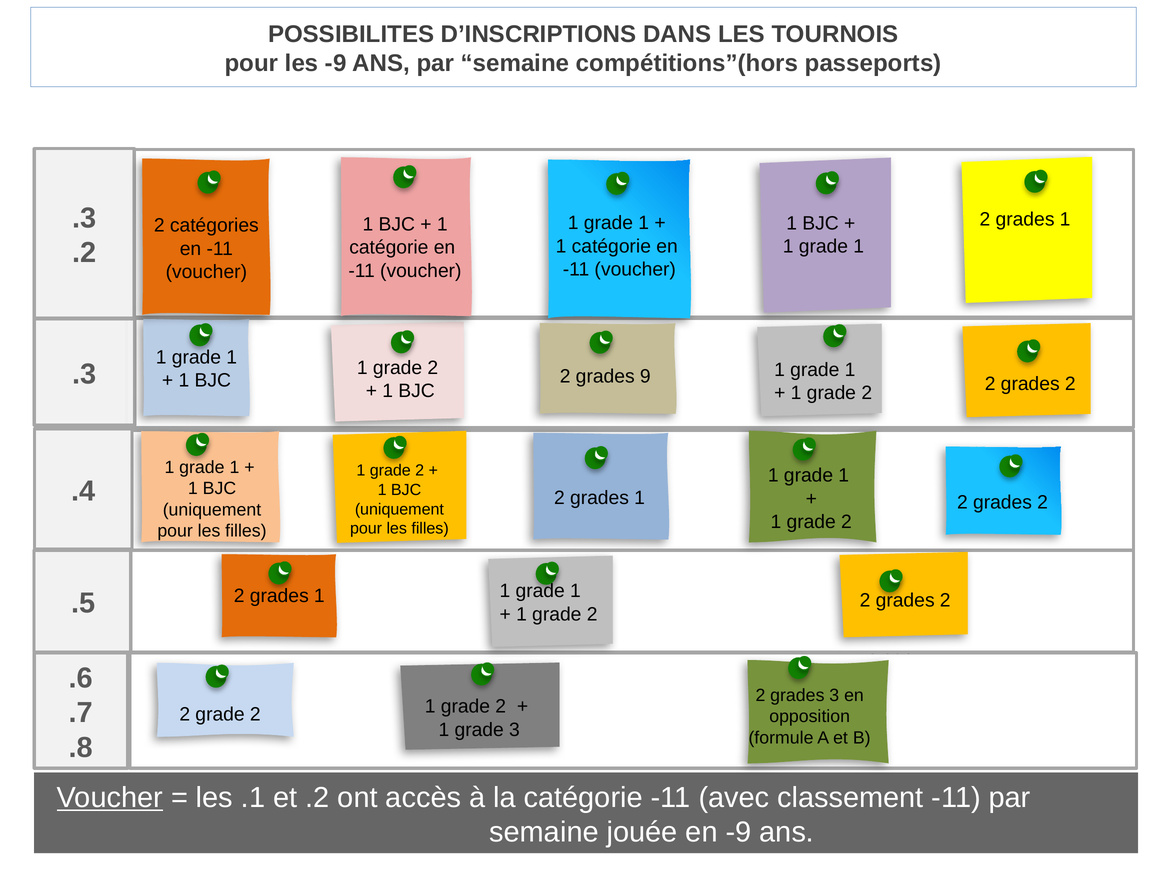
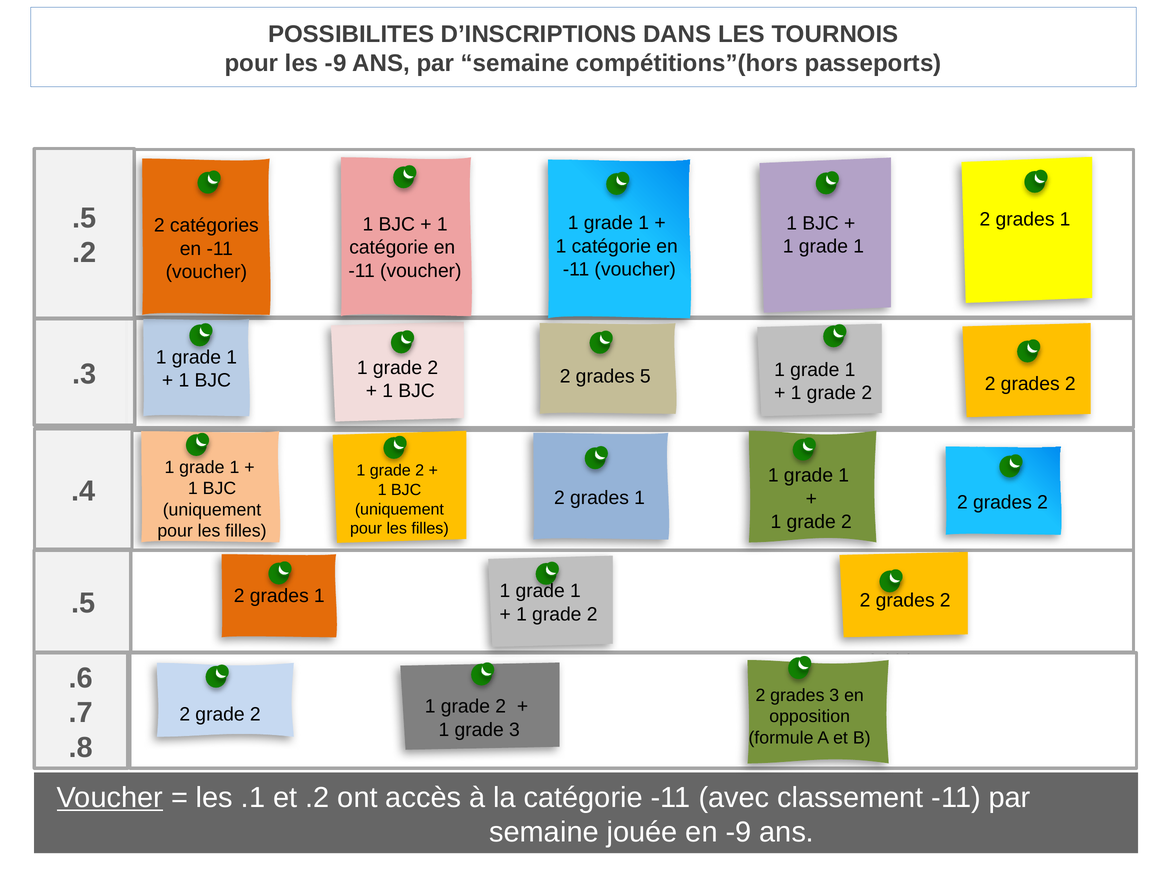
.3 at (84, 218): .3 -> .5
9: 9 -> 5
